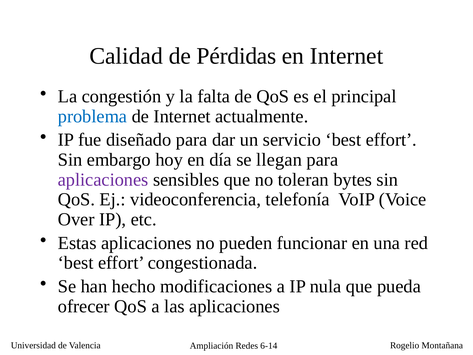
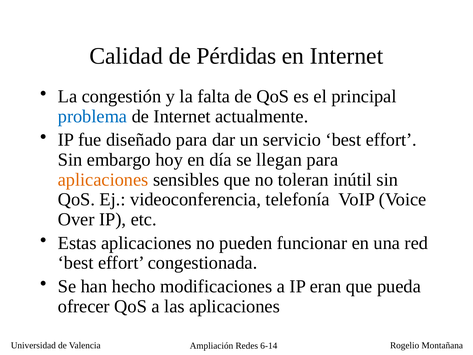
aplicaciones at (103, 180) colour: purple -> orange
bytes: bytes -> inútil
nula: nula -> eran
